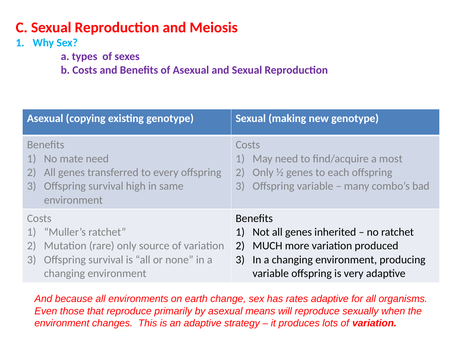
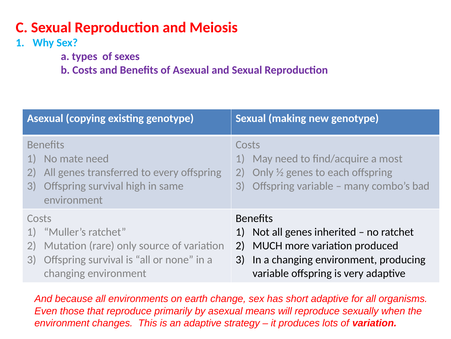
rates: rates -> short
